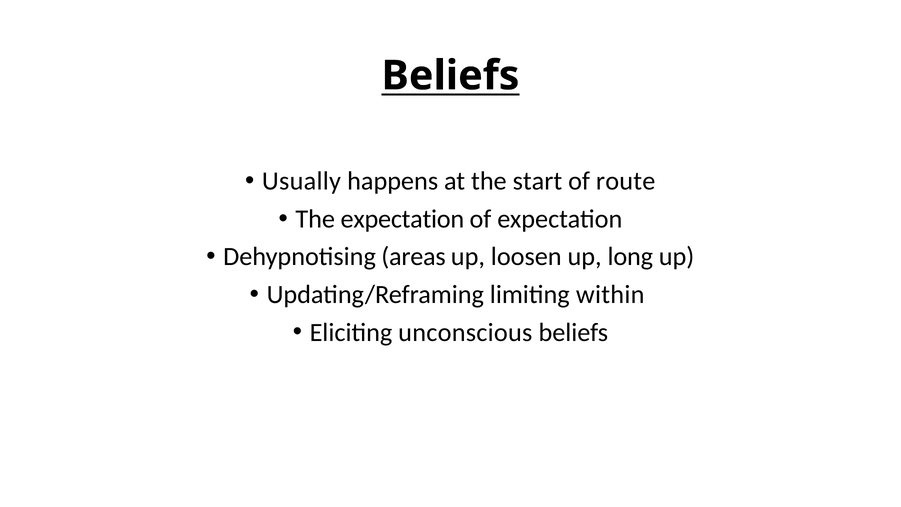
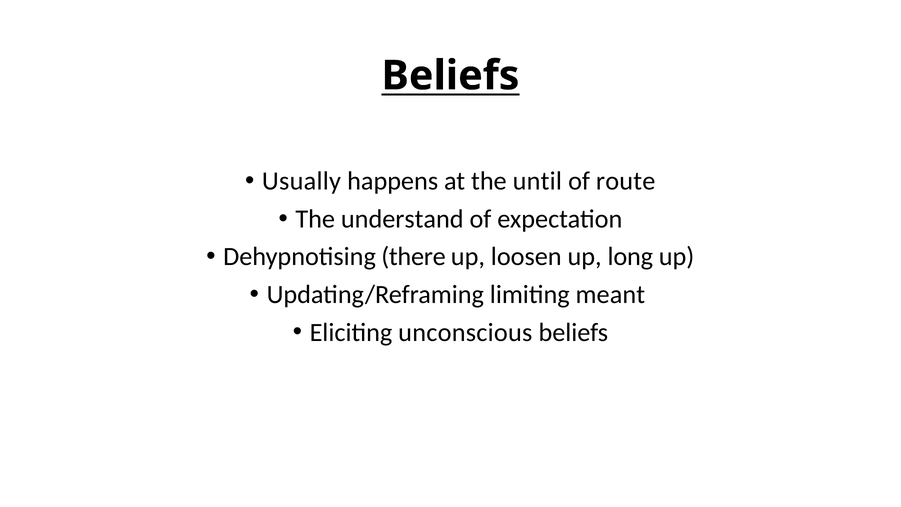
start: start -> until
The expectation: expectation -> understand
areas: areas -> there
within: within -> meant
